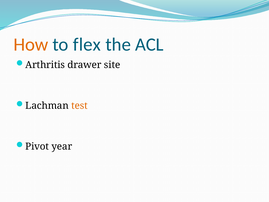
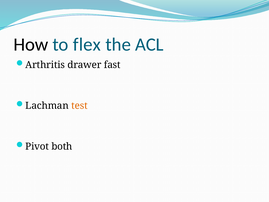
How colour: orange -> black
site: site -> fast
year: year -> both
